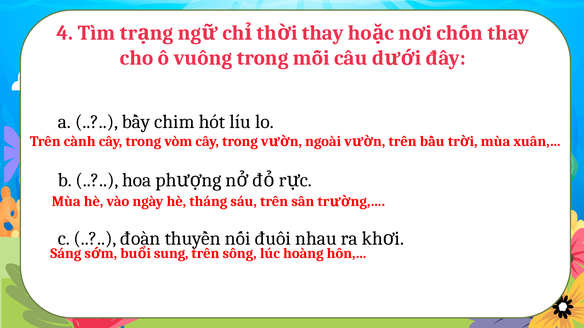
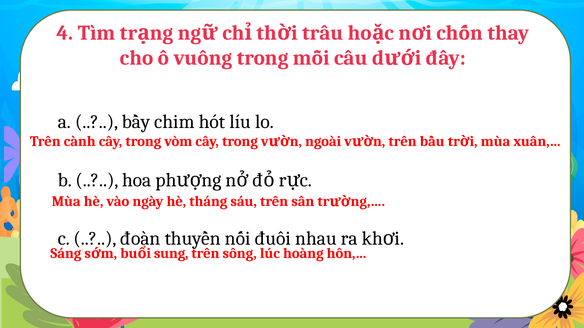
thay at (323, 33): thay -> trâu
